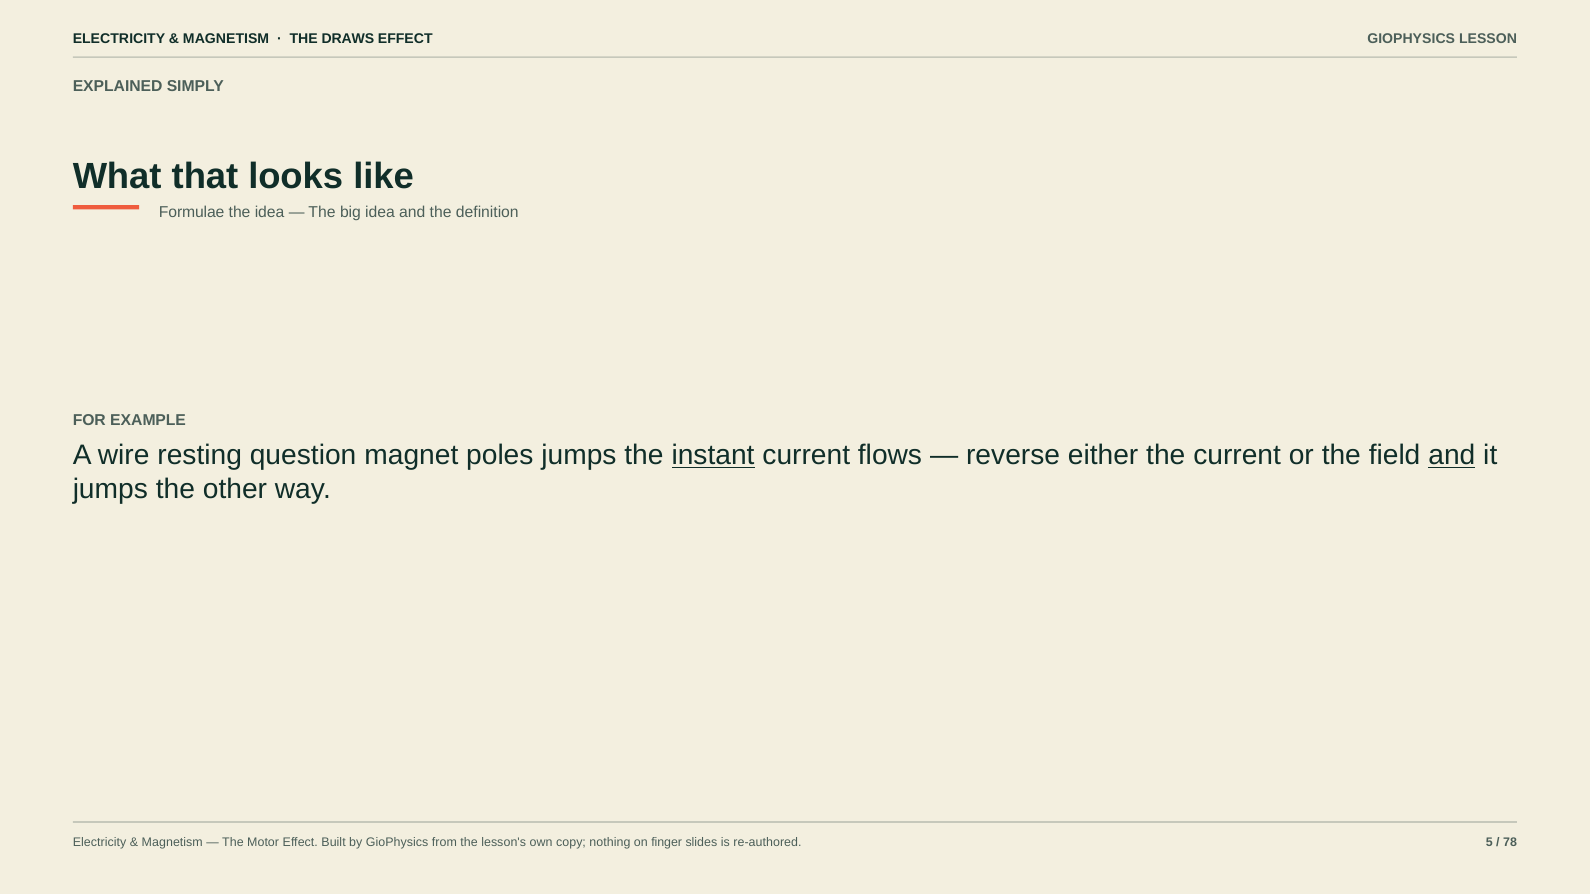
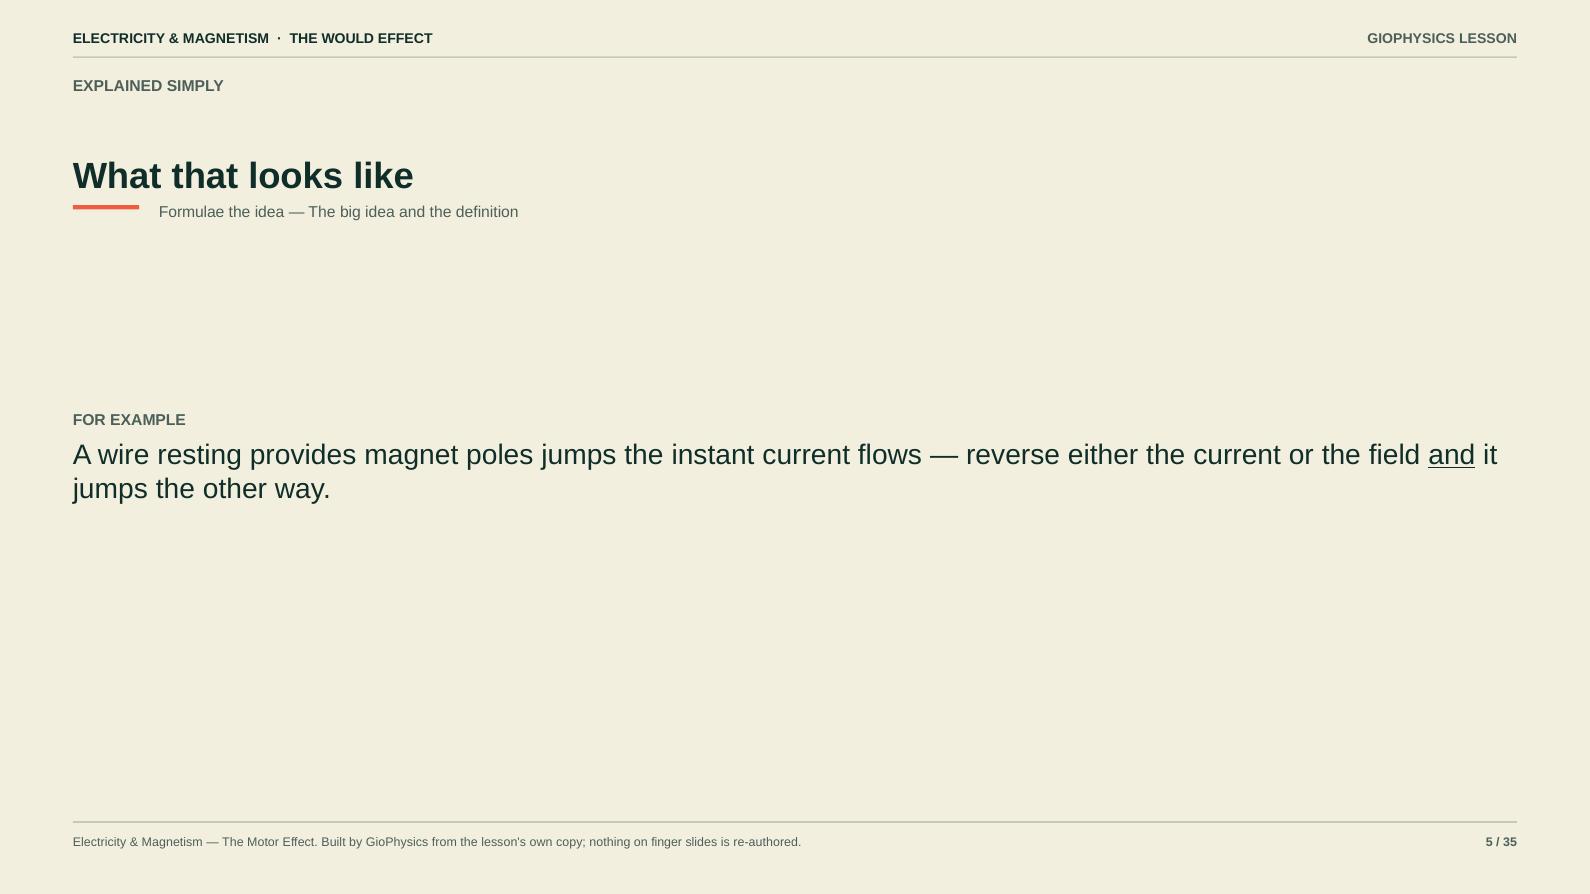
DRAWS: DRAWS -> WOULD
question: question -> provides
instant underline: present -> none
78: 78 -> 35
